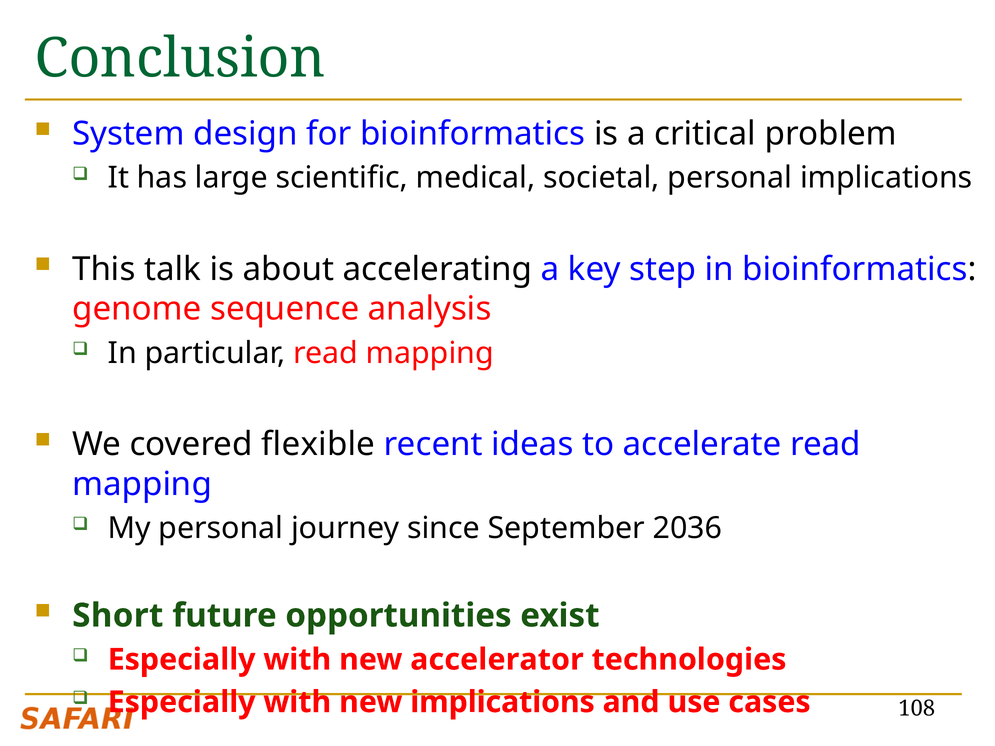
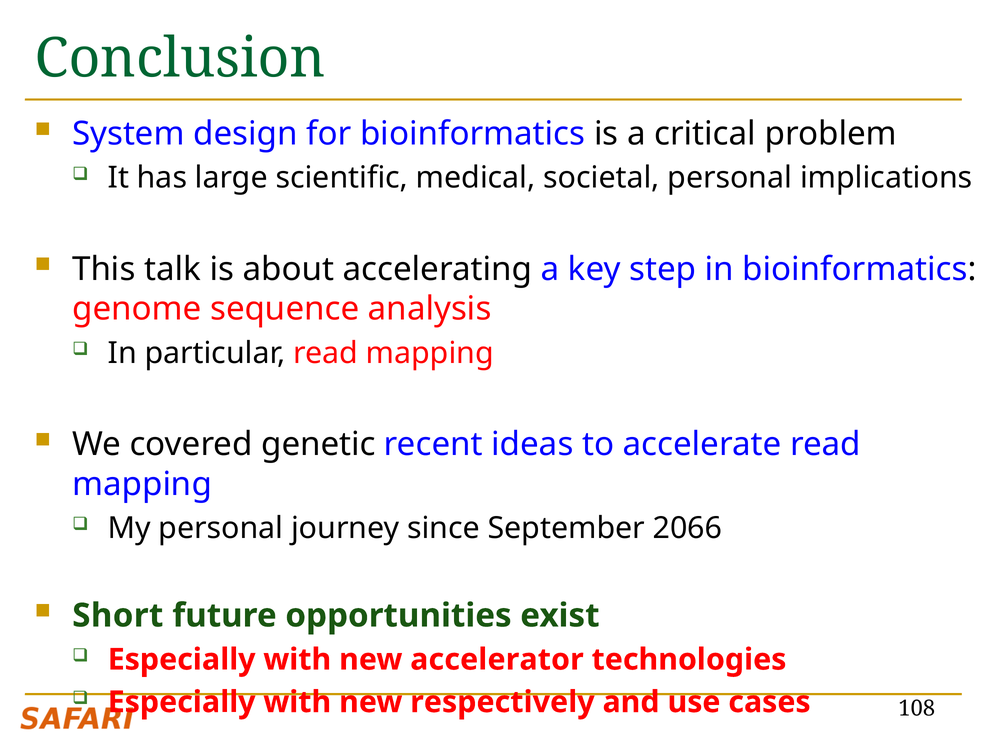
flexible: flexible -> genetic
2036: 2036 -> 2066
new implications: implications -> respectively
